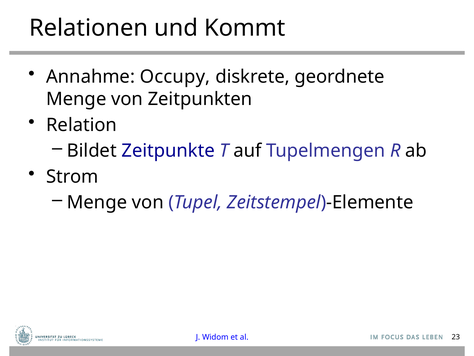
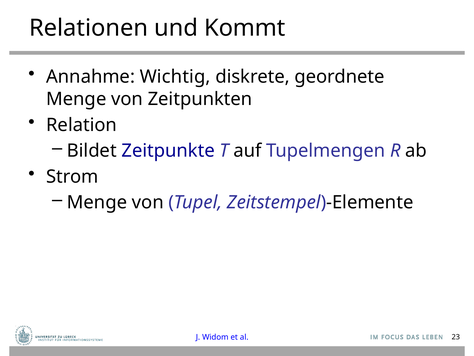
Occupy: Occupy -> Wichtig
